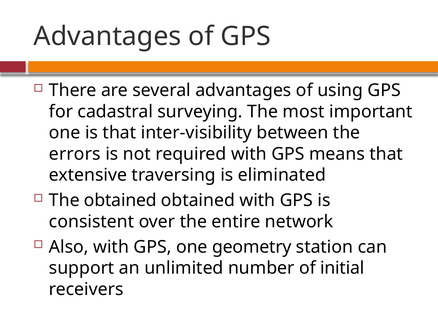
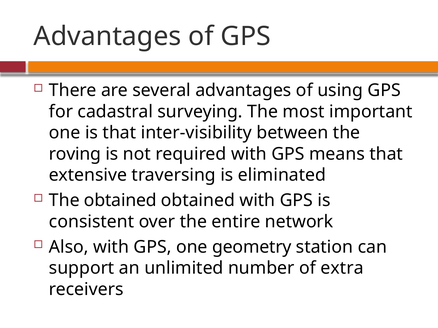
errors: errors -> roving
initial: initial -> extra
